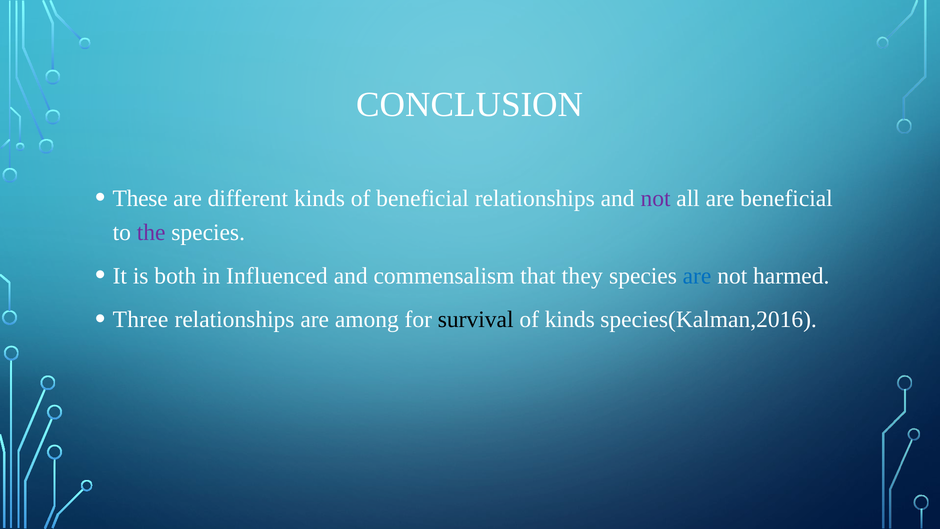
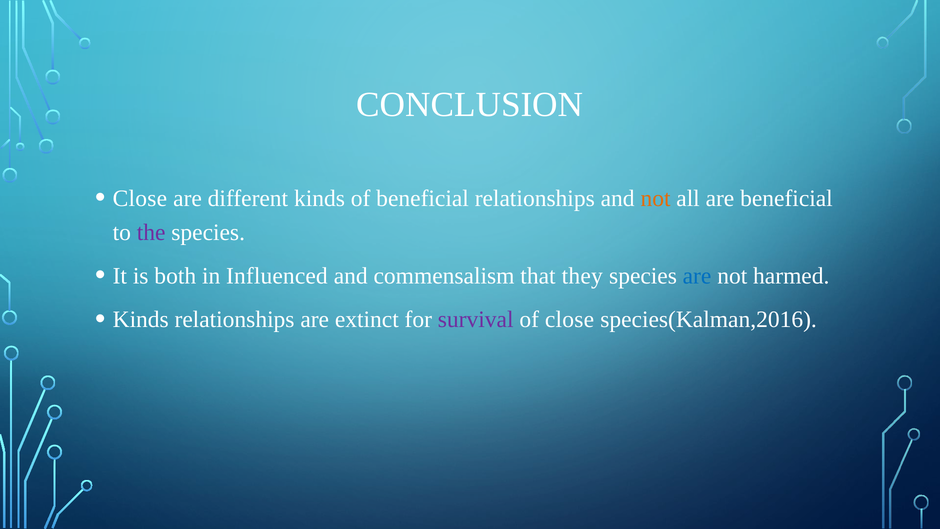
These at (140, 198): These -> Close
not at (656, 198) colour: purple -> orange
Three at (141, 319): Three -> Kinds
among: among -> extinct
survival colour: black -> purple
of kinds: kinds -> close
